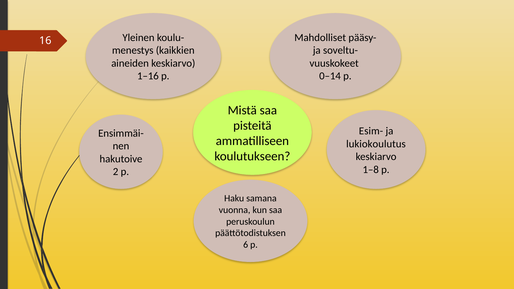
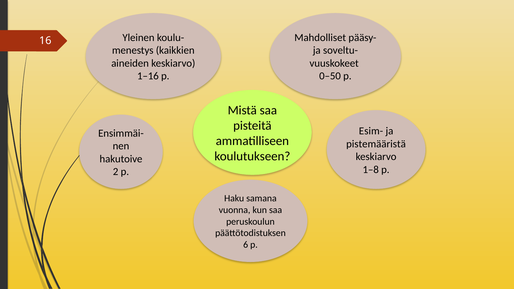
0–14: 0–14 -> 0–50
lukiokoulutus: lukiokoulutus -> pistemääristä
